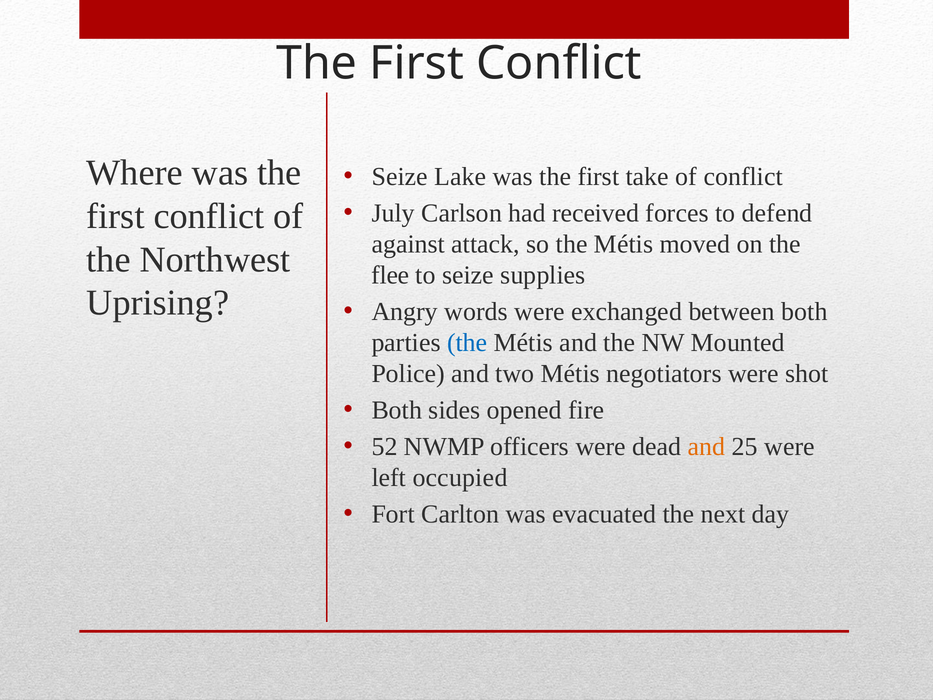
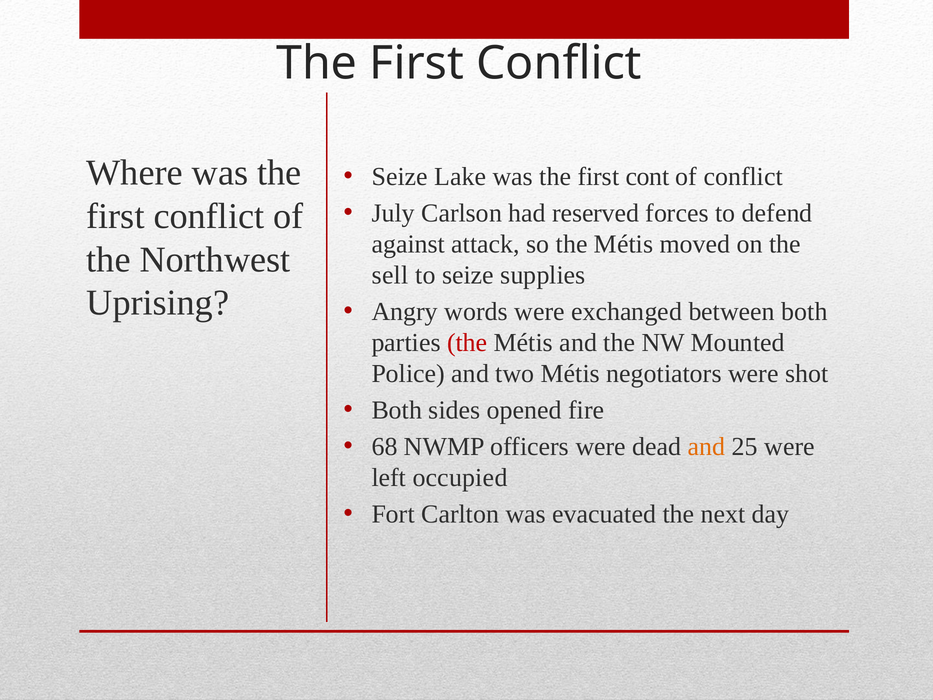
take: take -> cont
received: received -> reserved
flee: flee -> sell
the at (467, 343) colour: blue -> red
52: 52 -> 68
